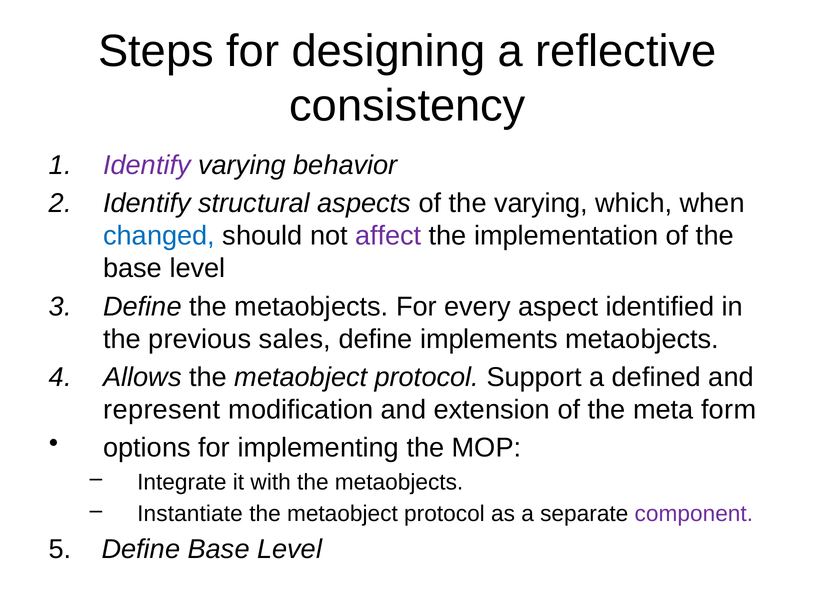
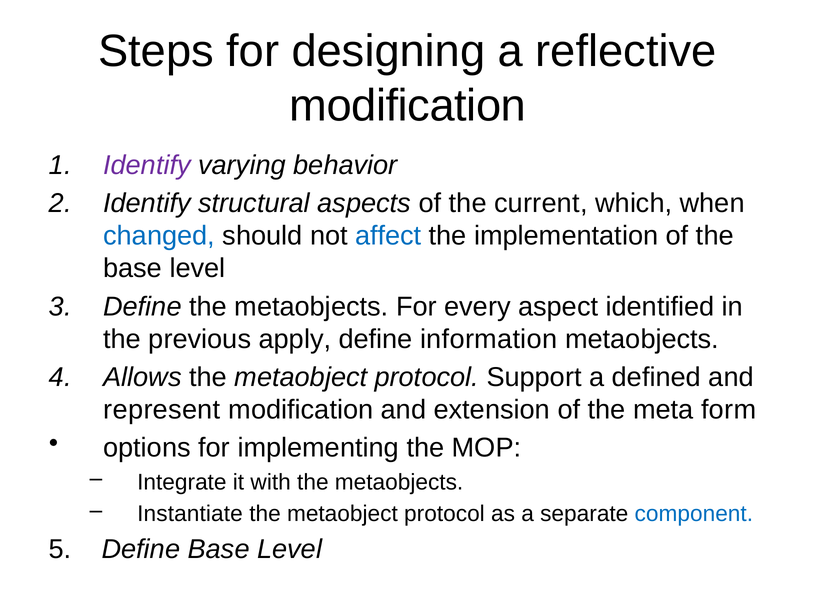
consistency at (407, 106): consistency -> modification
the varying: varying -> current
affect colour: purple -> blue
sales: sales -> apply
implements: implements -> information
component colour: purple -> blue
